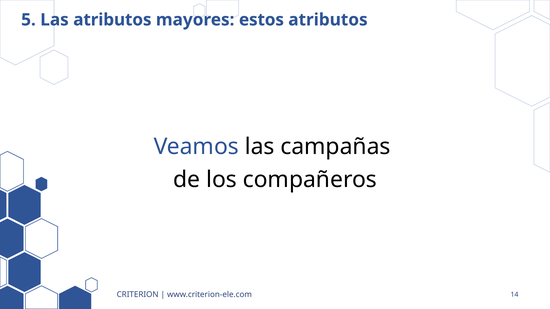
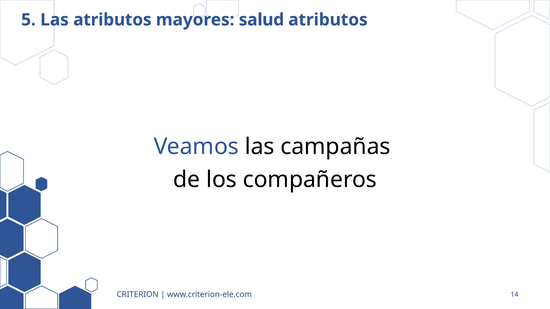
estos: estos -> salud
